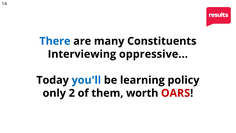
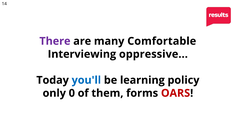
There colour: blue -> purple
Constituents: Constituents -> Comfortable
2: 2 -> 0
worth: worth -> forms
